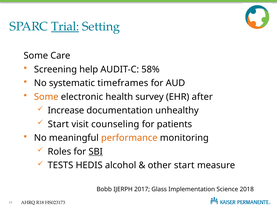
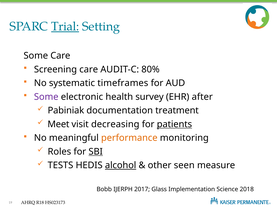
Screening help: help -> care
58%: 58% -> 80%
Some at (46, 97) colour: orange -> purple
Increase: Increase -> Pabiniak
unhealthy: unhealthy -> treatment
Start at (58, 124): Start -> Meet
counseling: counseling -> decreasing
patients underline: none -> present
alcohol underline: none -> present
other start: start -> seen
